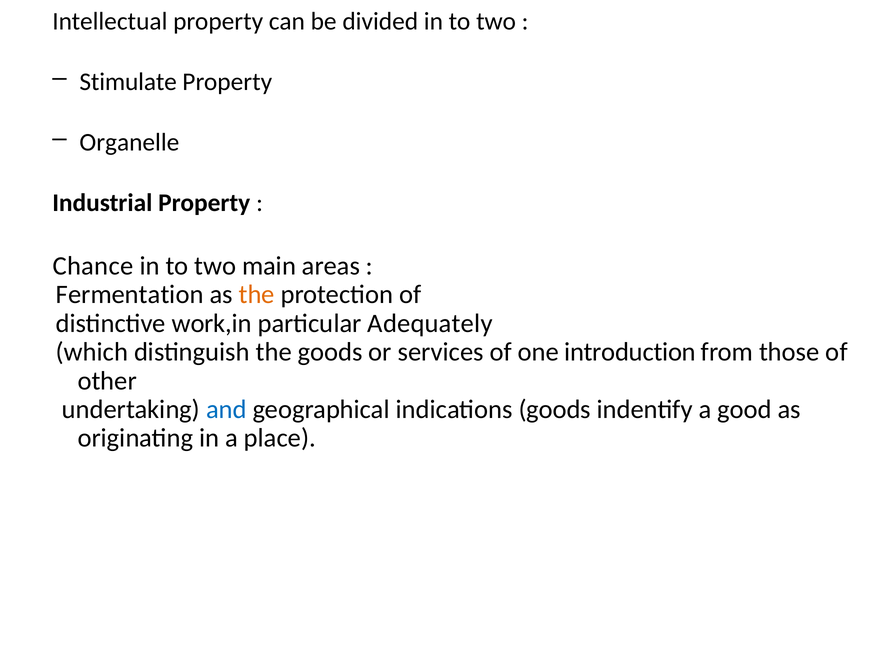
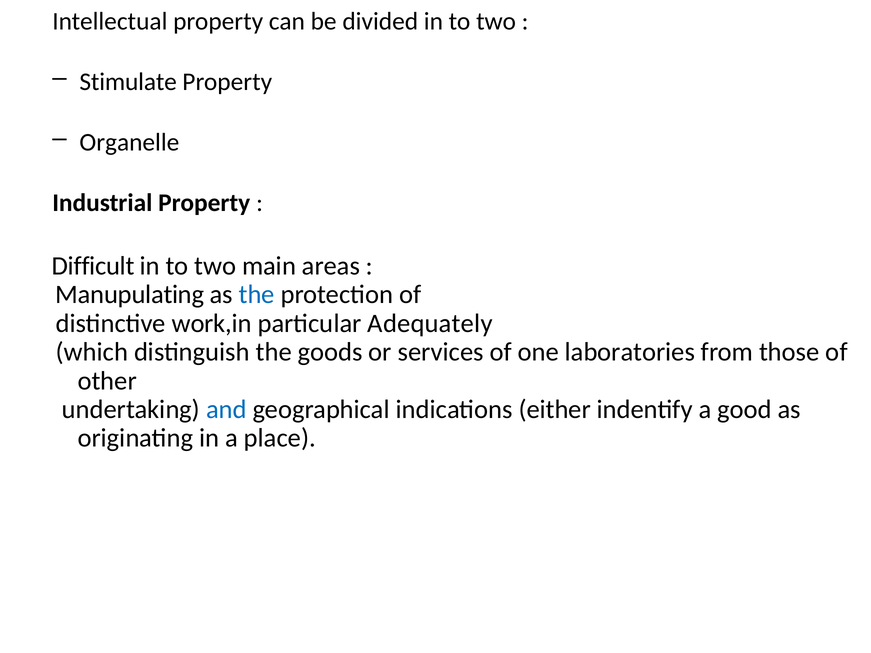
Chance: Chance -> Difficult
Fermentation: Fermentation -> Manupulating
the at (257, 295) colour: orange -> blue
introduction: introduction -> laboratories
indications goods: goods -> either
